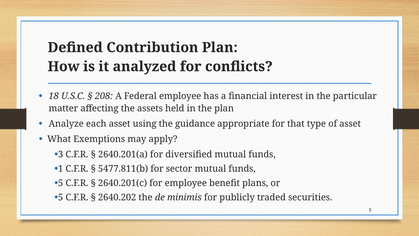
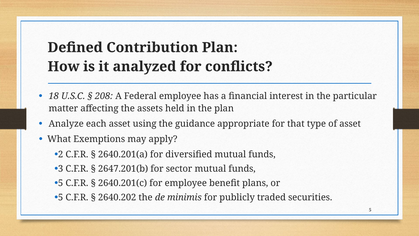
3: 3 -> 2
1: 1 -> 3
5477.811(b: 5477.811(b -> 2647.201(b
